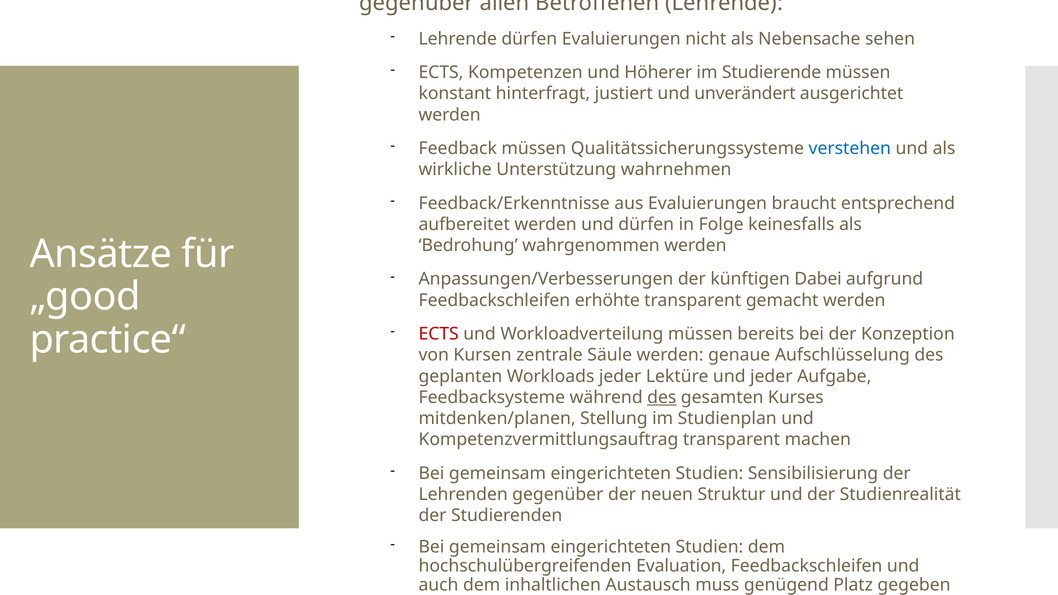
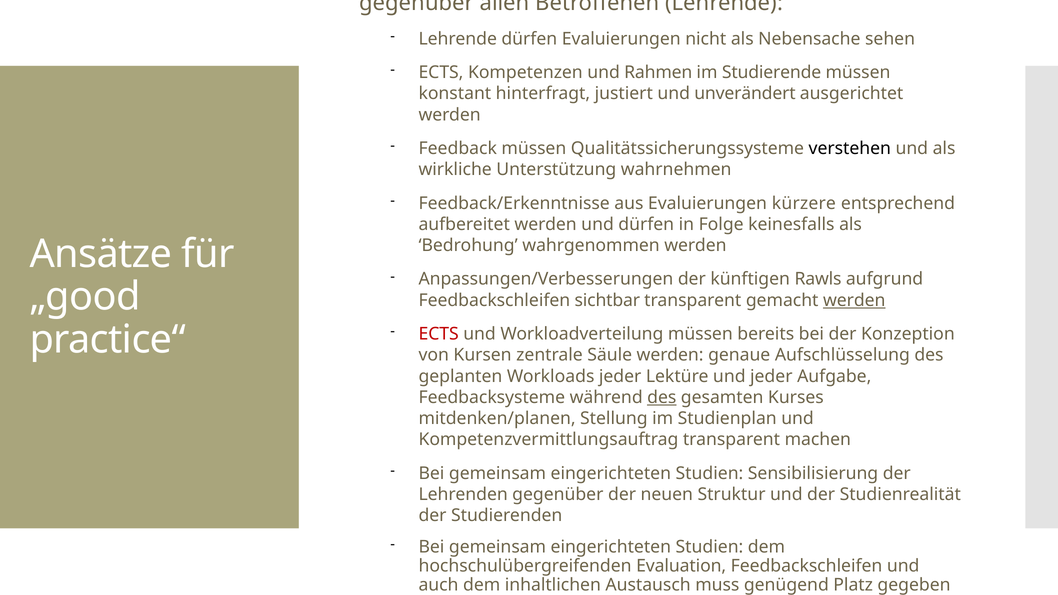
Höherer: Höherer -> Rahmen
verstehen colour: blue -> black
braucht: braucht -> kürzere
Dabei: Dabei -> Rawls
erhöhte: erhöhte -> sichtbar
werden at (854, 300) underline: none -> present
